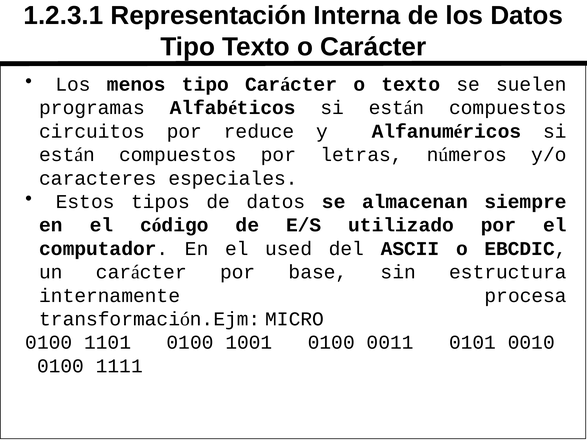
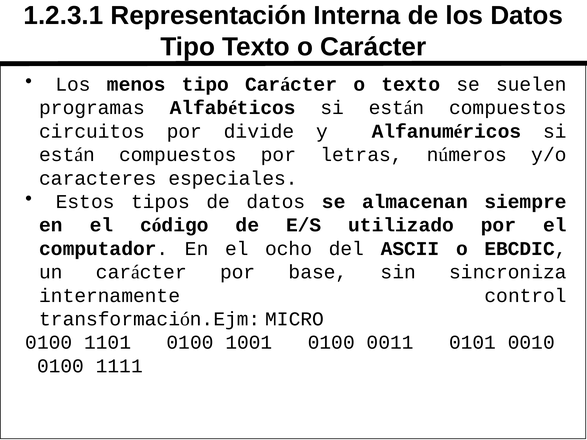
reduce: reduce -> divide
used: used -> ocho
estructura: estructura -> sincroniza
procesa: procesa -> control
